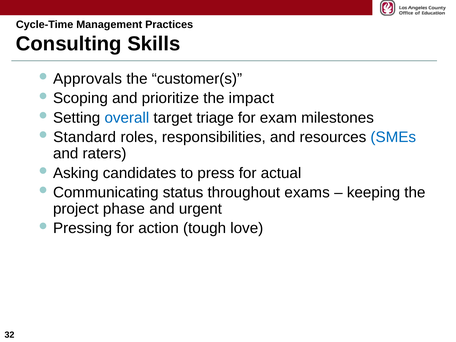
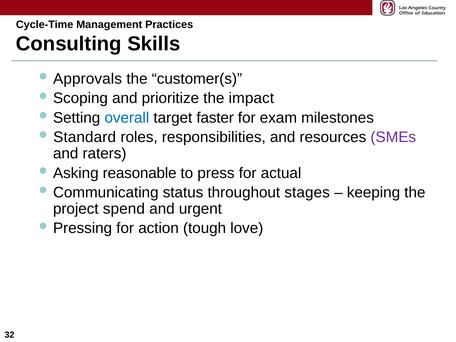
triage: triage -> faster
SMEs colour: blue -> purple
candidates: candidates -> reasonable
exams: exams -> stages
phase: phase -> spend
